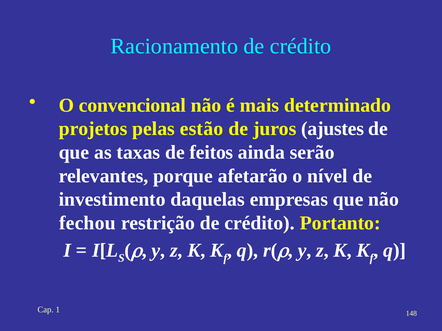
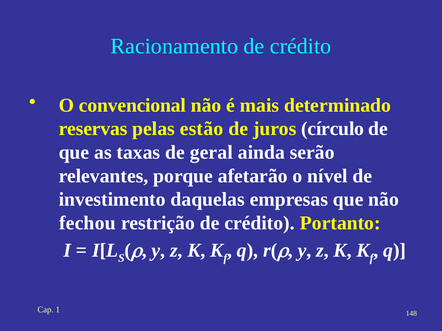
projetos: projetos -> reservas
ajustes: ajustes -> círculo
feitos: feitos -> geral
